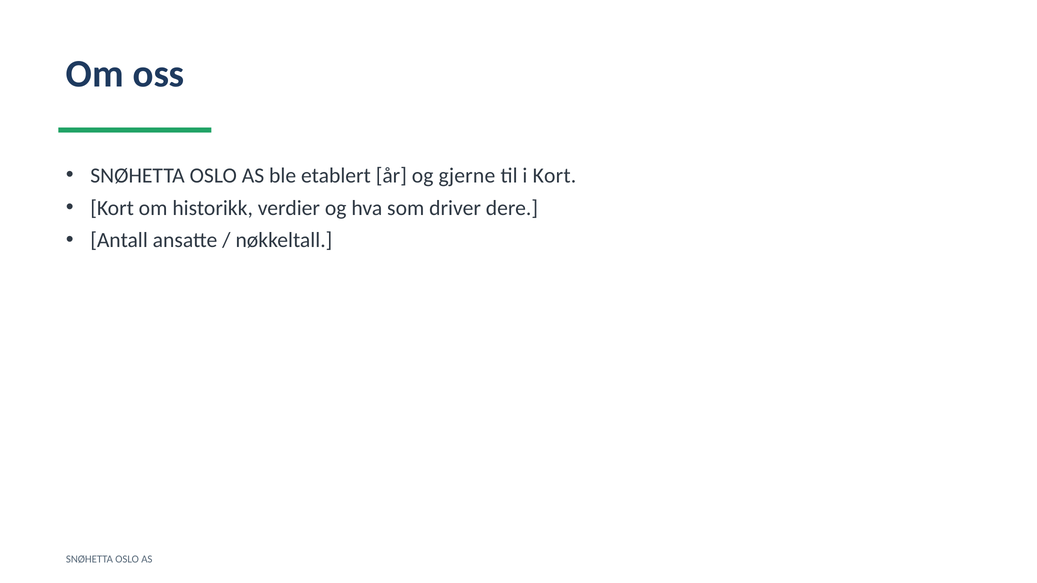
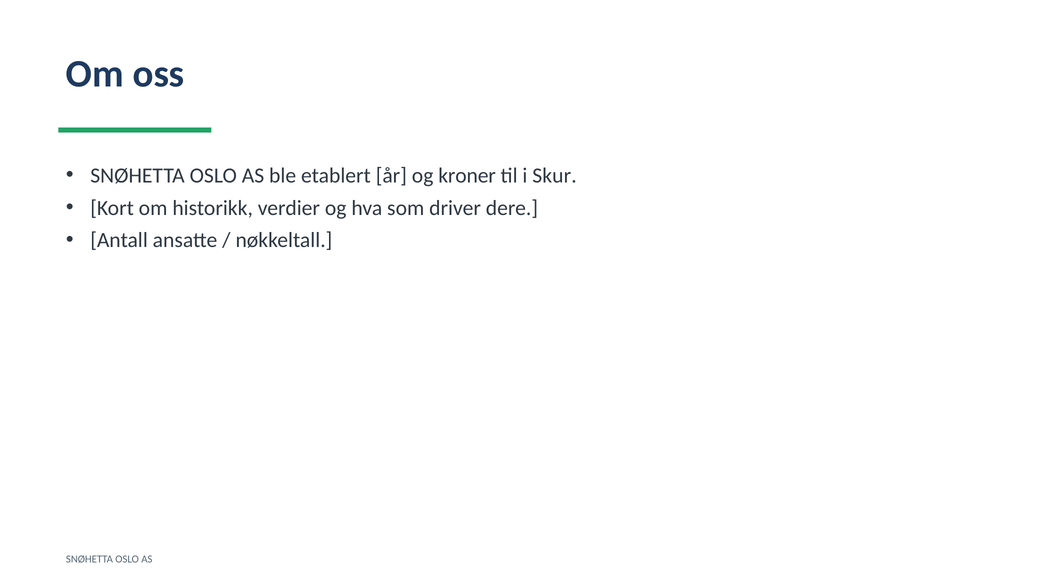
gjerne: gjerne -> kroner
i Kort: Kort -> Skur
